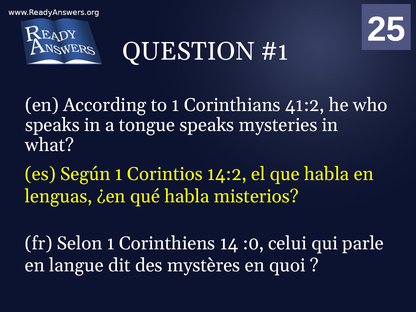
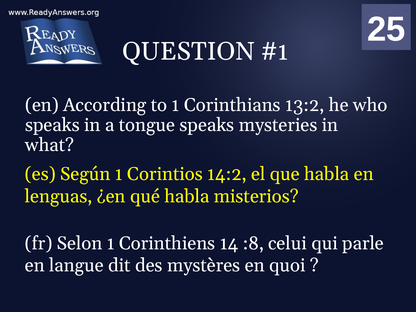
41:2: 41:2 -> 13:2
:0: :0 -> :8
